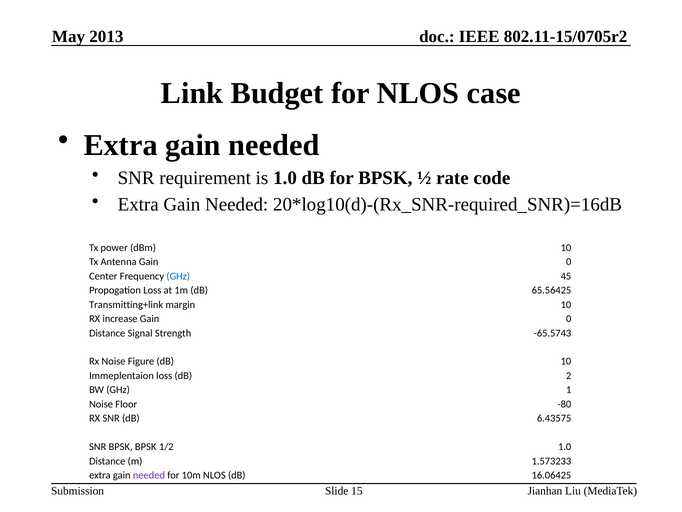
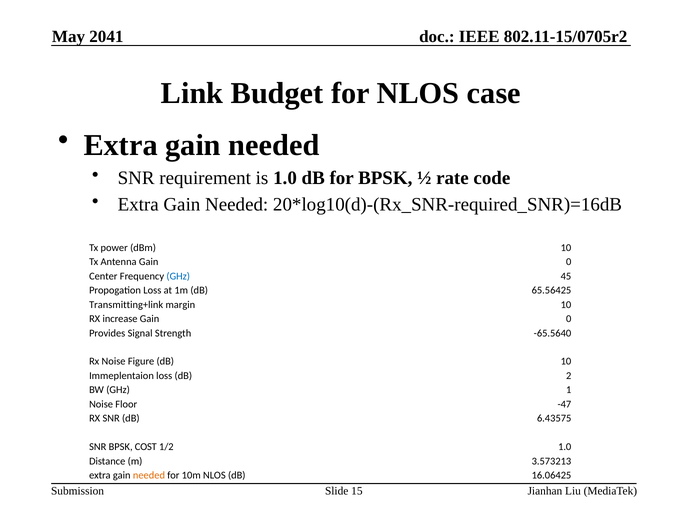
2013: 2013 -> 2041
Distance at (107, 333): Distance -> Provides
-65.5743: -65.5743 -> -65.5640
-80: -80 -> -47
BPSK BPSK: BPSK -> COST
1.573233: 1.573233 -> 3.573213
needed at (149, 475) colour: purple -> orange
